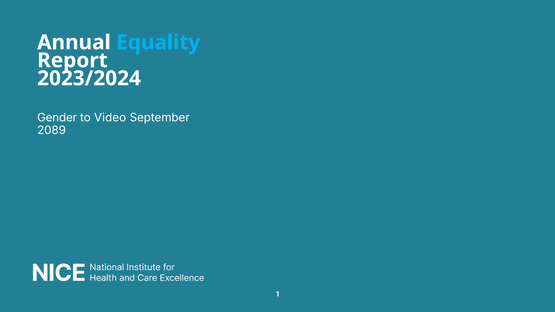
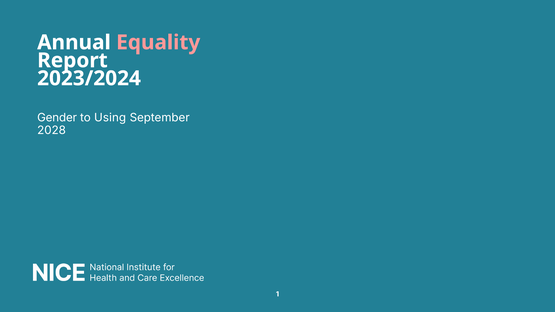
Equality colour: light blue -> pink
Video: Video -> Using
2089: 2089 -> 2028
